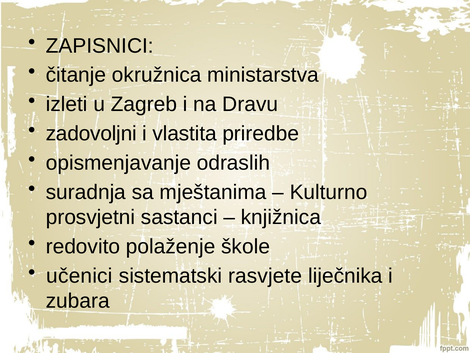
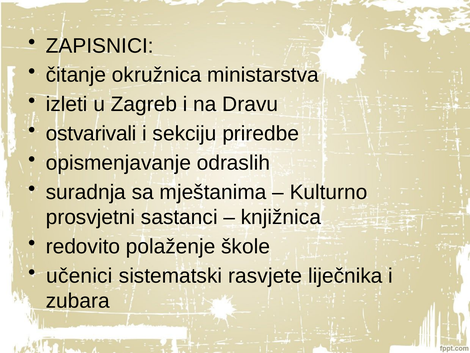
zadovoljni: zadovoljni -> ostvarivali
vlastita: vlastita -> sekciju
